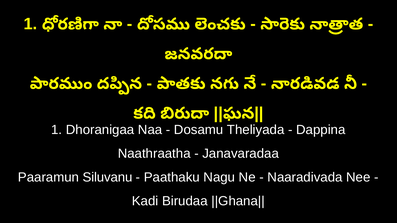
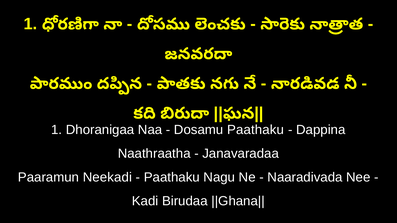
Dosamu Theliyada: Theliyada -> Paathaku
Siluvanu: Siluvanu -> Neekadi
